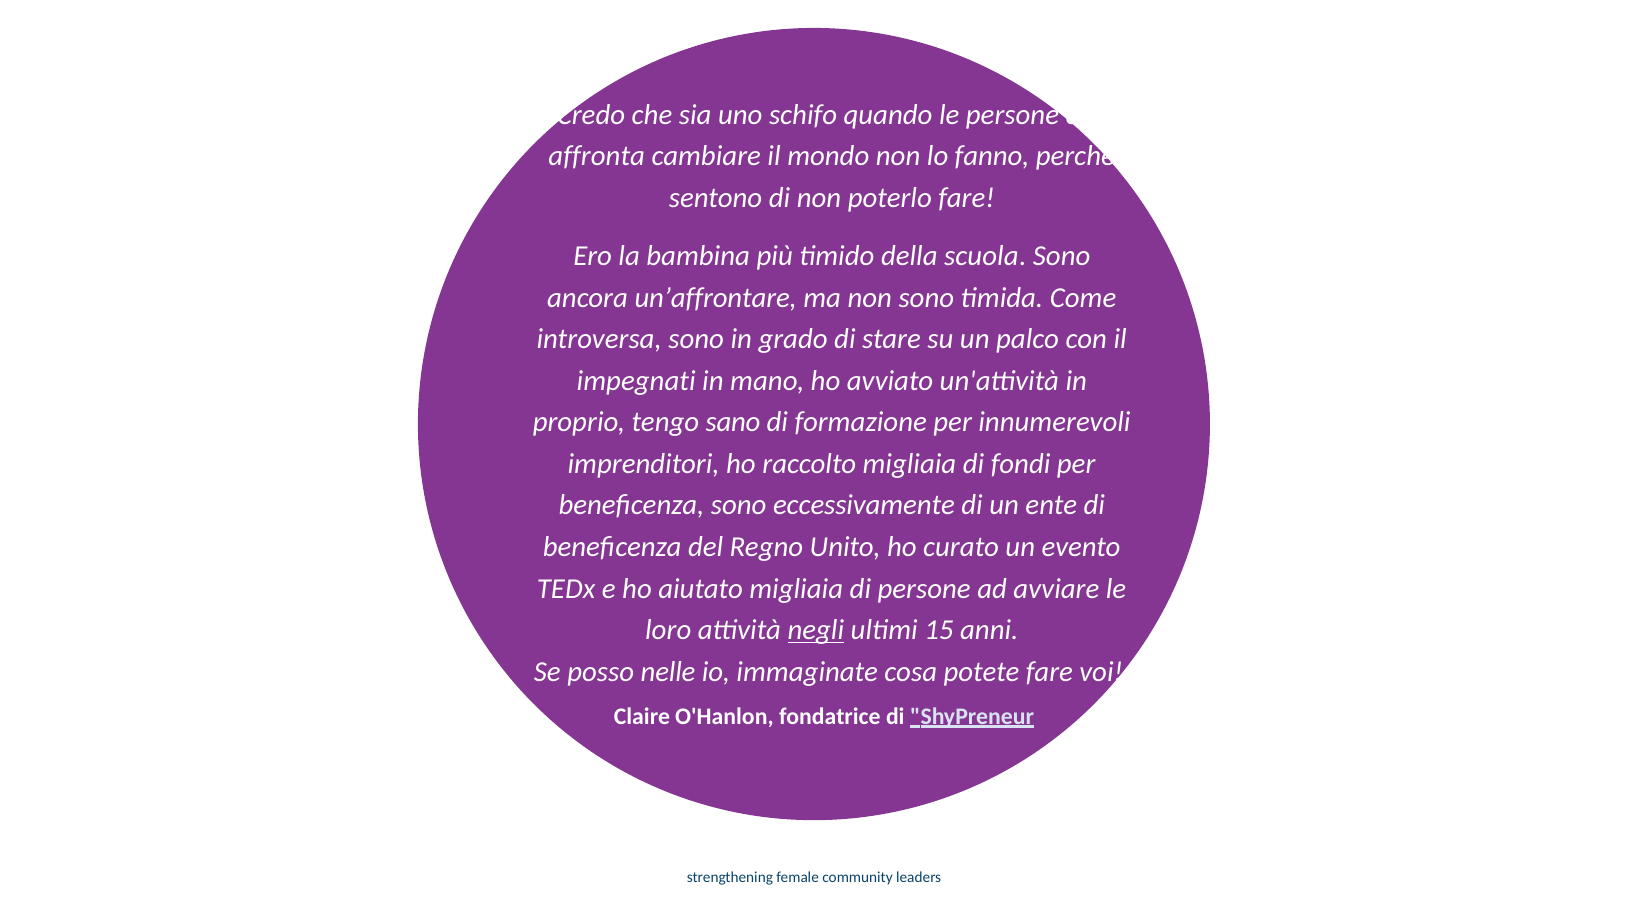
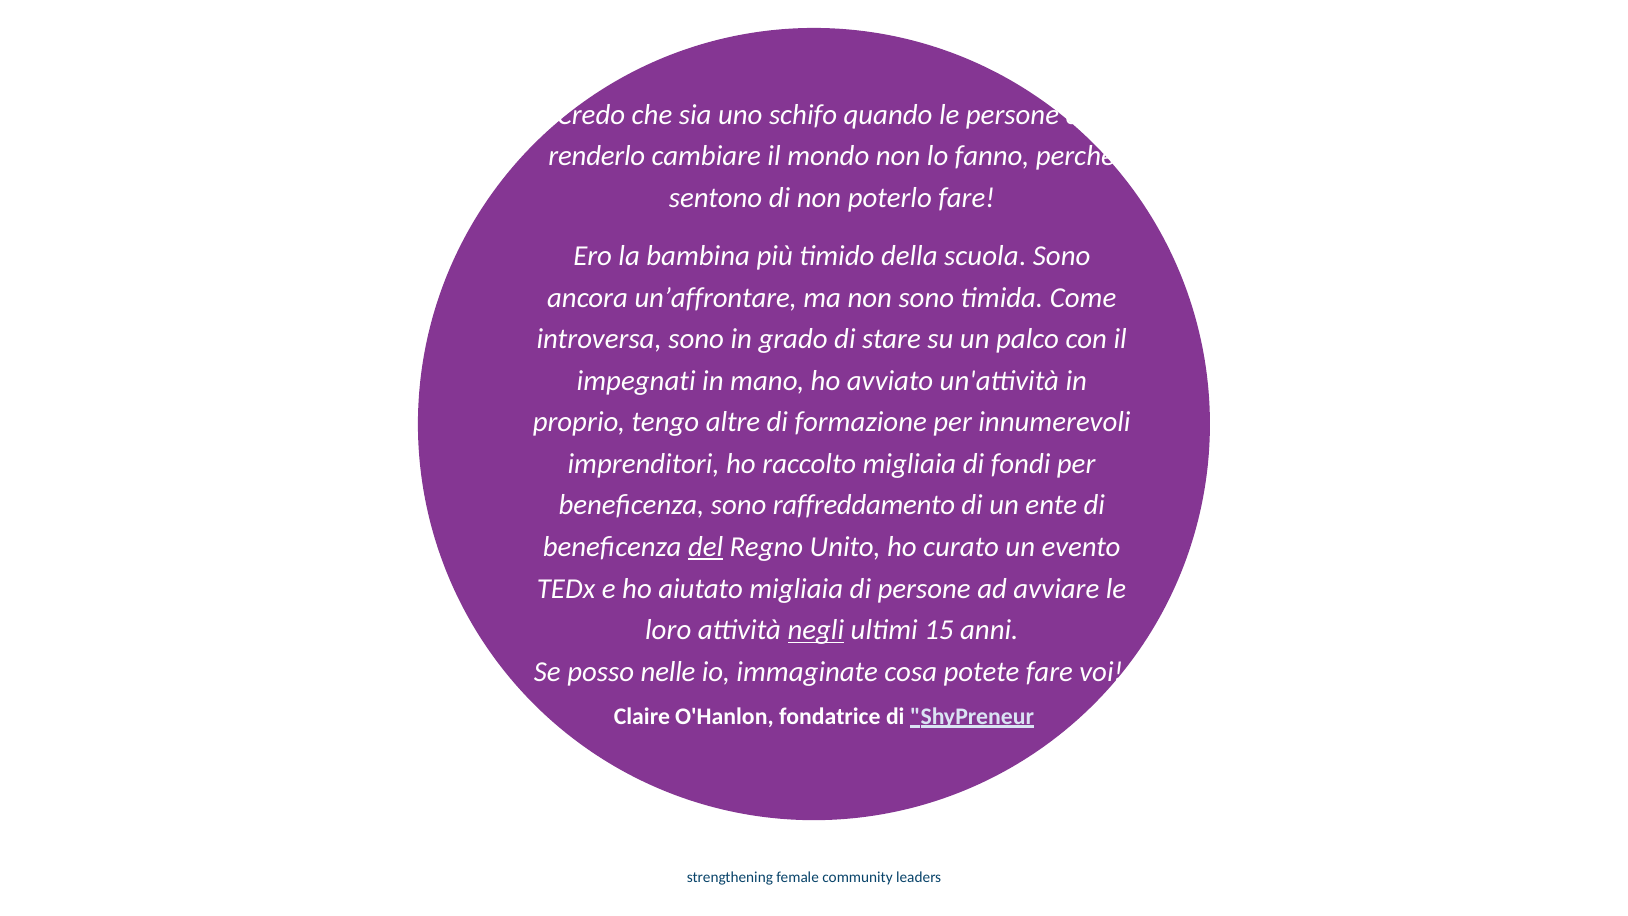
affronta: affronta -> renderlo
sano: sano -> altre
eccessivamente: eccessivamente -> raffreddamento
del underline: none -> present
